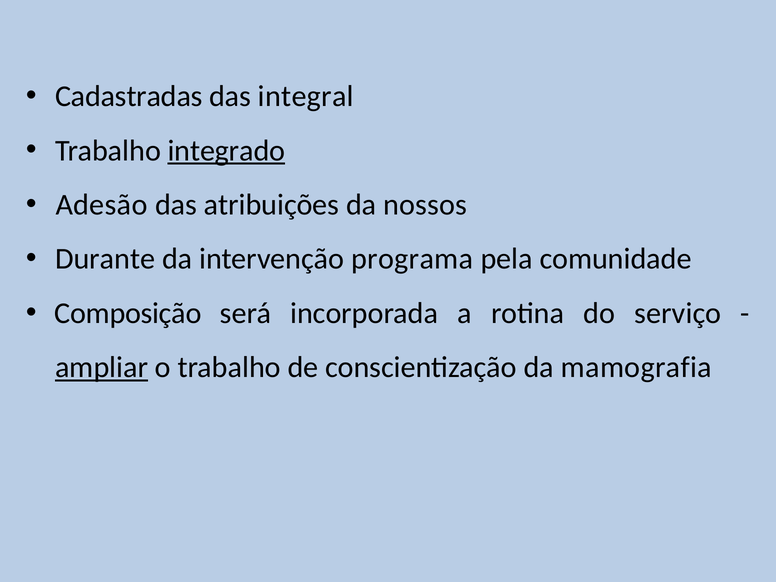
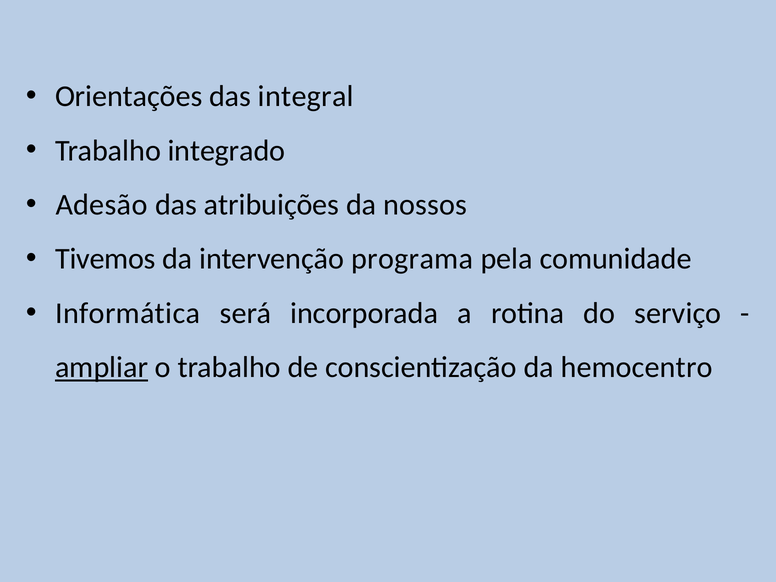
Cadastradas: Cadastradas -> Orientações
integrado underline: present -> none
Durante: Durante -> Tivemos
Composição: Composição -> Informática
mamografia: mamografia -> hemocentro
